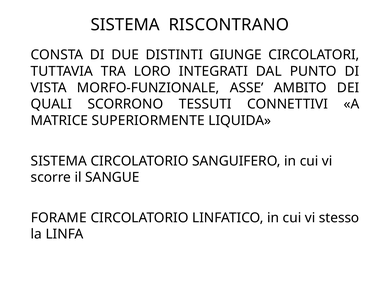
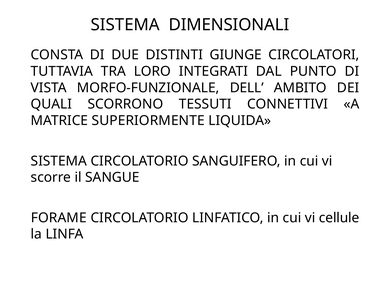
RISCONTRANO: RISCONTRANO -> DIMENSIONALI
ASSE: ASSE -> DELL
stesso: stesso -> cellule
